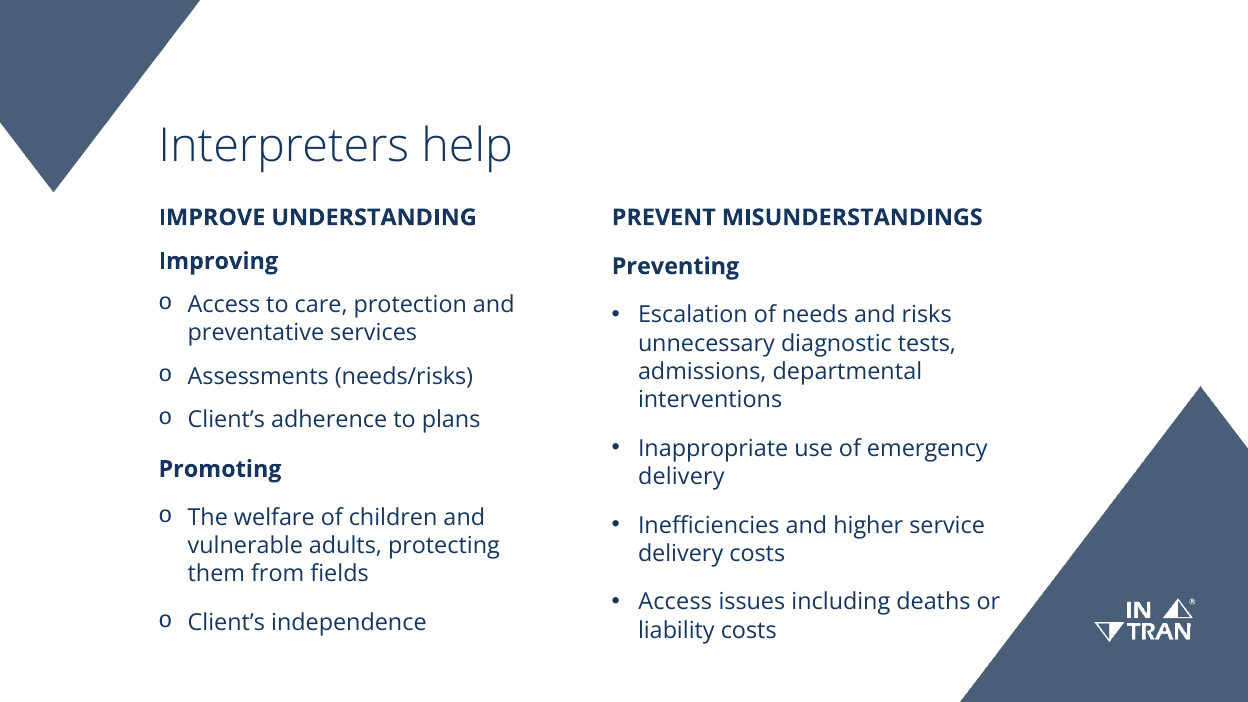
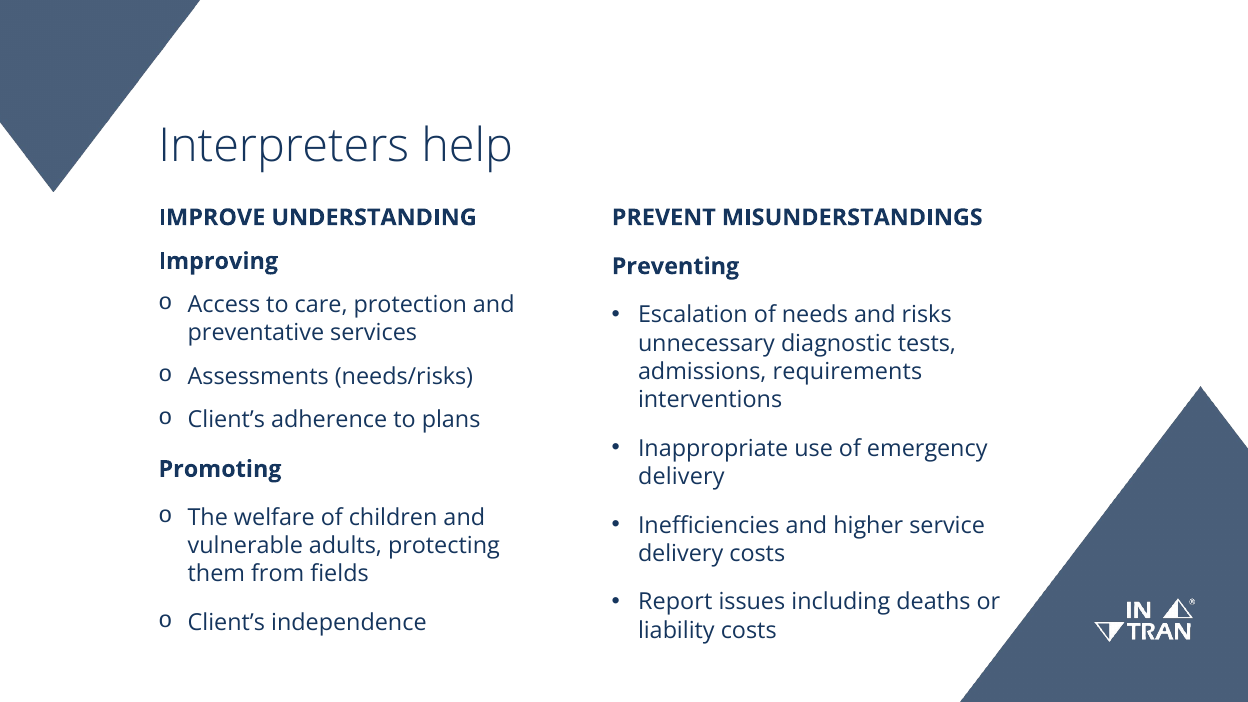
departmental: departmental -> requirements
Access at (675, 602): Access -> Report
